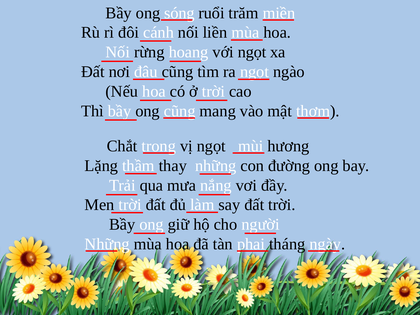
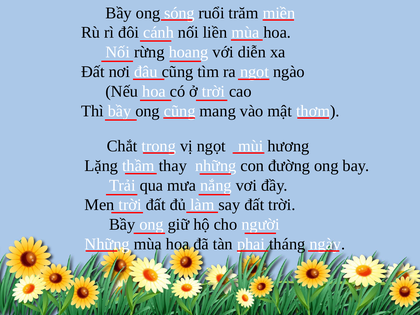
với ngọt: ngọt -> diễn
